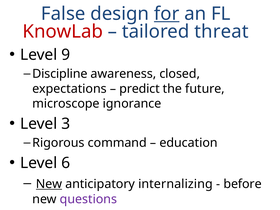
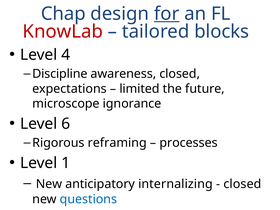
False: False -> Chap
threat: threat -> blocks
9: 9 -> 4
predict: predict -> limited
3: 3 -> 6
command: command -> reframing
education: education -> processes
6: 6 -> 1
New at (49, 184) underline: present -> none
before at (243, 184): before -> closed
questions colour: purple -> blue
